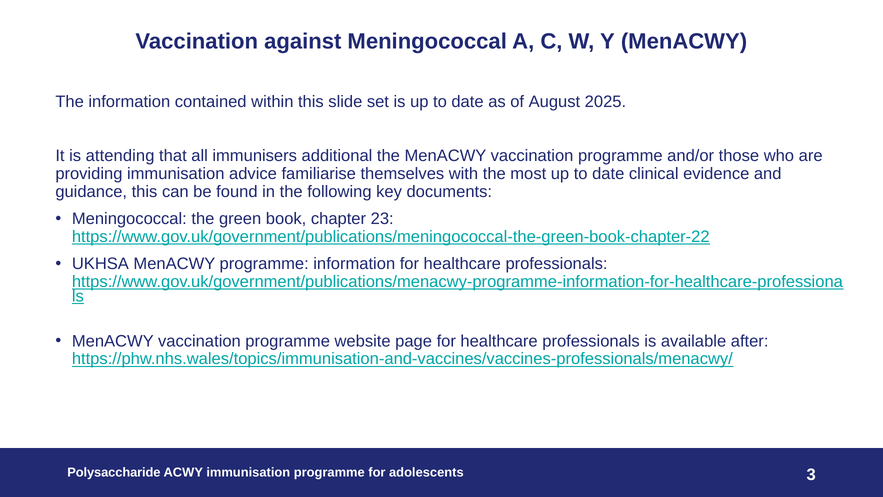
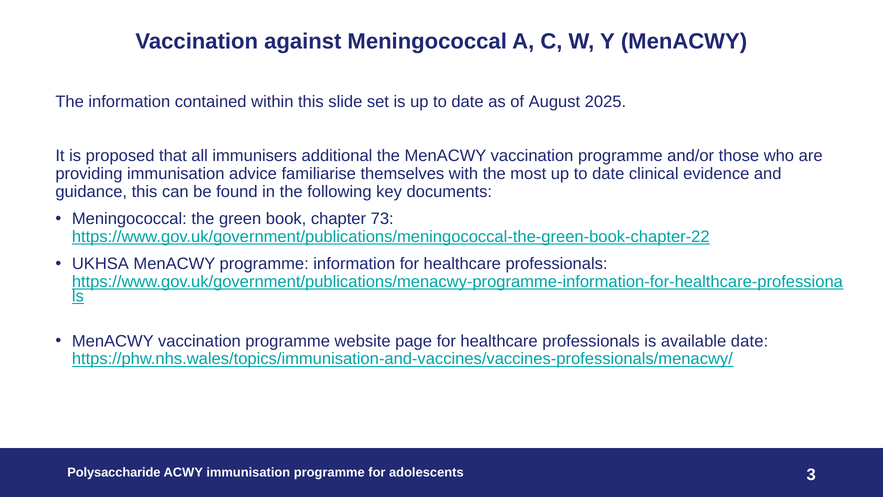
attending: attending -> proposed
23: 23 -> 73
available after: after -> date
